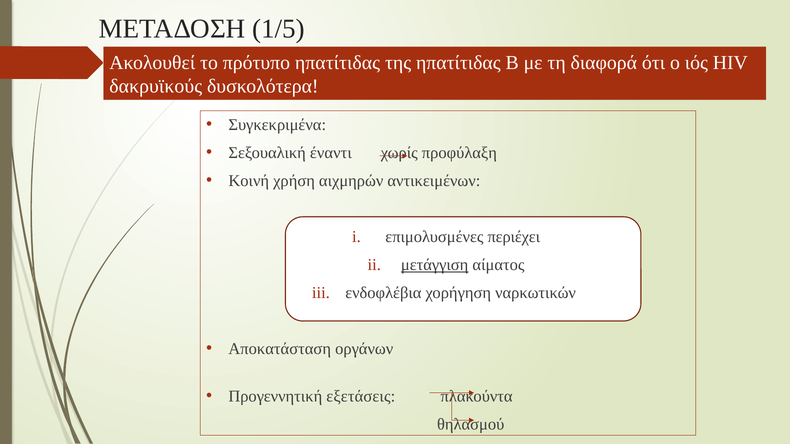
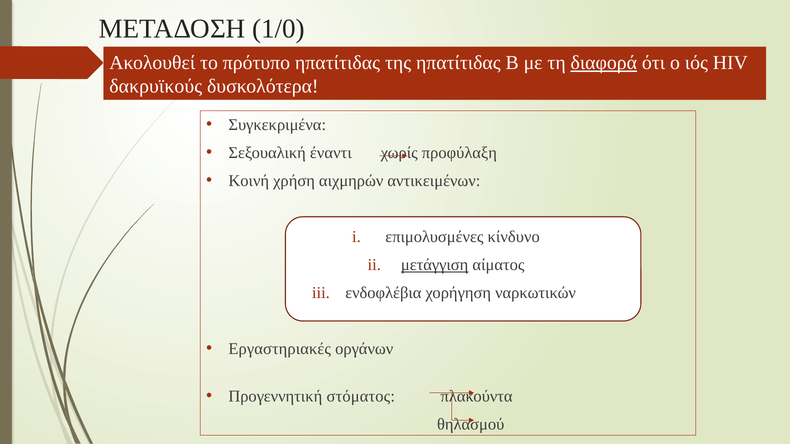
1/5: 1/5 -> 1/0
διαφορά underline: none -> present
περιέχει: περιέχει -> κίνδυνο
Αποκατάσταση: Αποκατάσταση -> Εργαστηριακές
εξετάσεις: εξετάσεις -> στόματος
